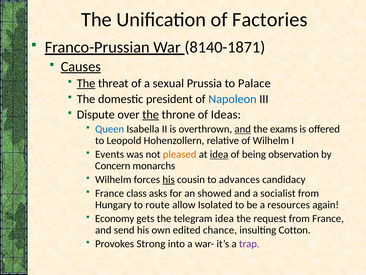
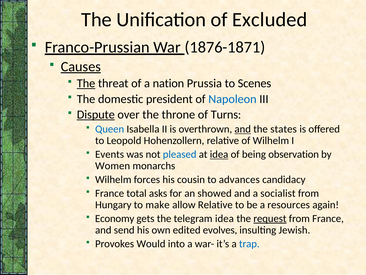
Factories: Factories -> Excluded
8140-1871: 8140-1871 -> 1876-1871
sexual: sexual -> nation
Palace: Palace -> Scenes
Dispute underline: none -> present
the at (151, 114) underline: present -> none
Ideas: Ideas -> Turns
exams: exams -> states
pleased colour: orange -> blue
Concern: Concern -> Women
his at (169, 179) underline: present -> none
class: class -> total
route: route -> make
allow Isolated: Isolated -> Relative
request underline: none -> present
chance: chance -> evolves
Cotton: Cotton -> Jewish
Strong: Strong -> Would
trap colour: purple -> blue
